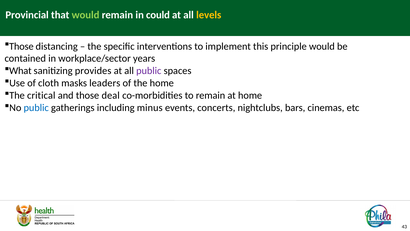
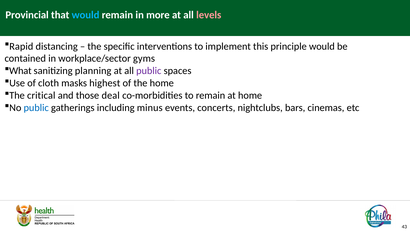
would at (86, 15) colour: light green -> light blue
could: could -> more
levels colour: yellow -> pink
Those at (21, 46): Those -> Rapid
years: years -> gyms
provides: provides -> planning
leaders: leaders -> highest
